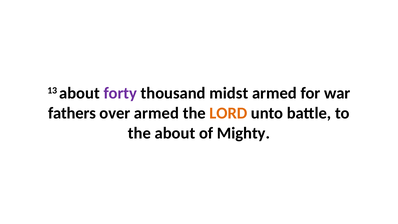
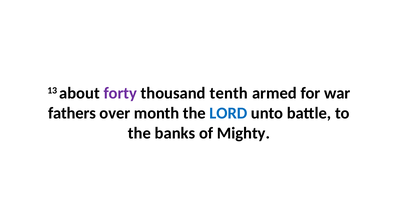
midst: midst -> tenth
over armed: armed -> month
LORD colour: orange -> blue
the about: about -> banks
